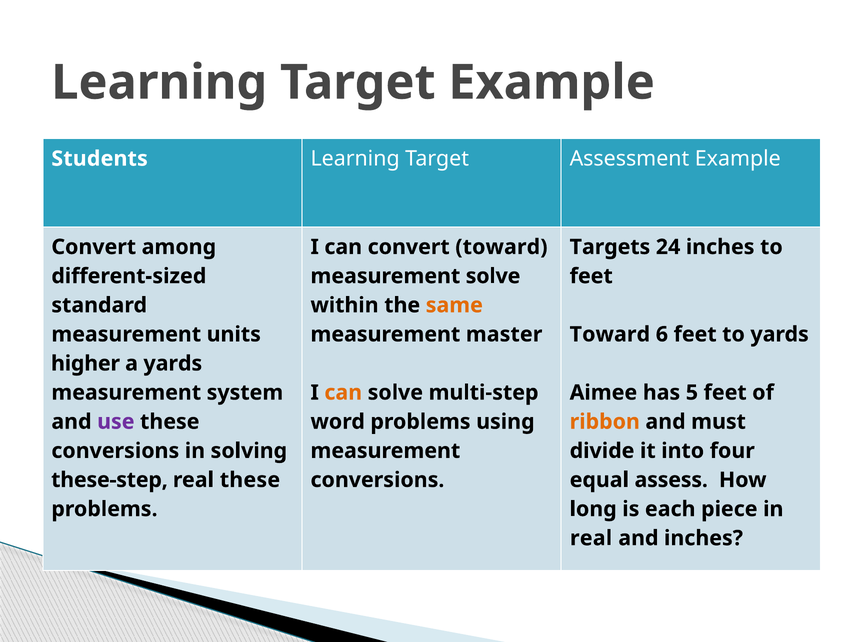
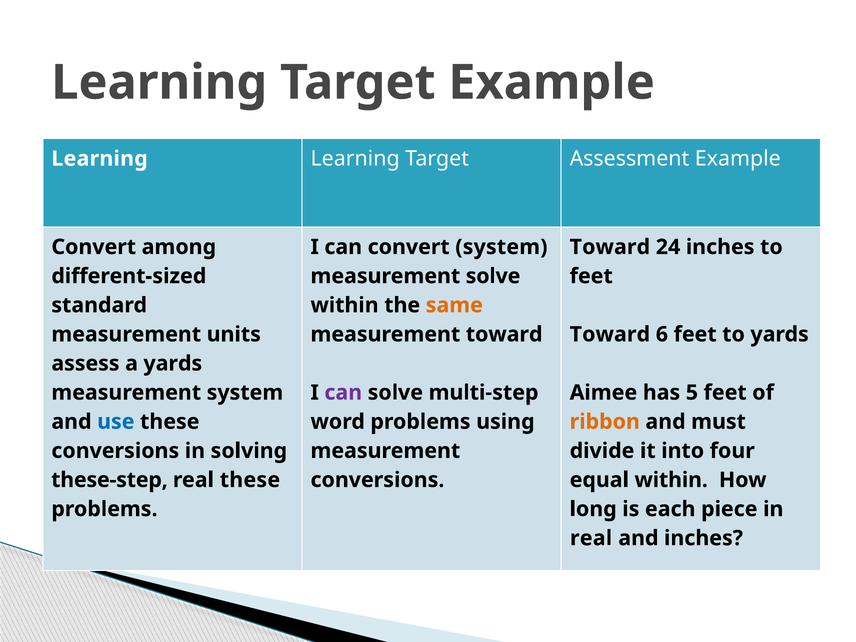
Students at (100, 159): Students -> Learning
convert toward: toward -> system
Targets at (610, 247): Targets -> Toward
measurement master: master -> toward
higher: higher -> assess
can at (343, 393) colour: orange -> purple
use colour: purple -> blue
equal assess: assess -> within
